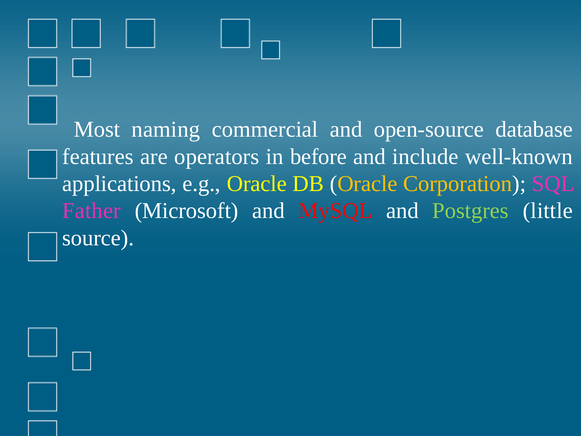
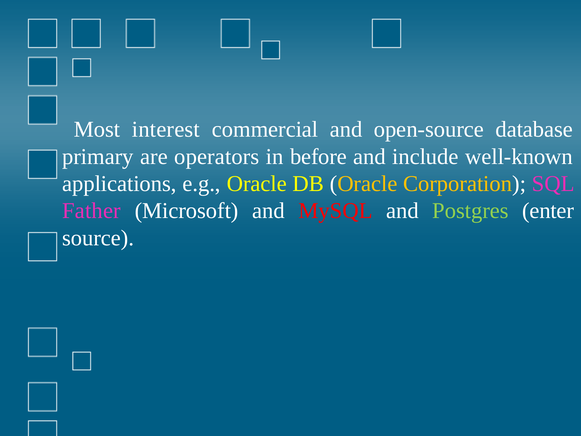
naming: naming -> interest
features: features -> primary
little: little -> enter
